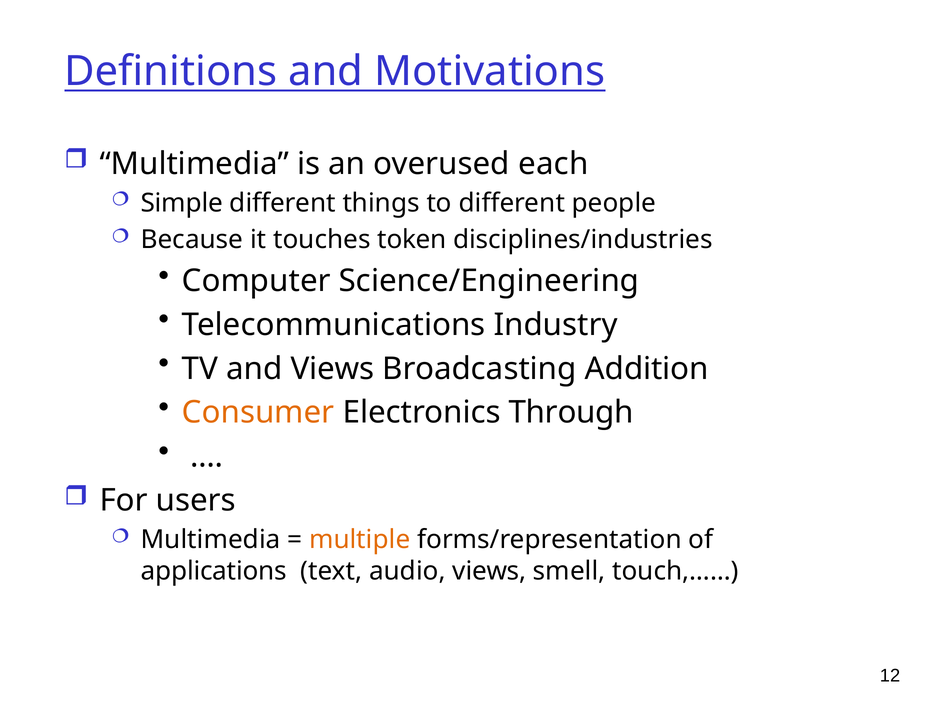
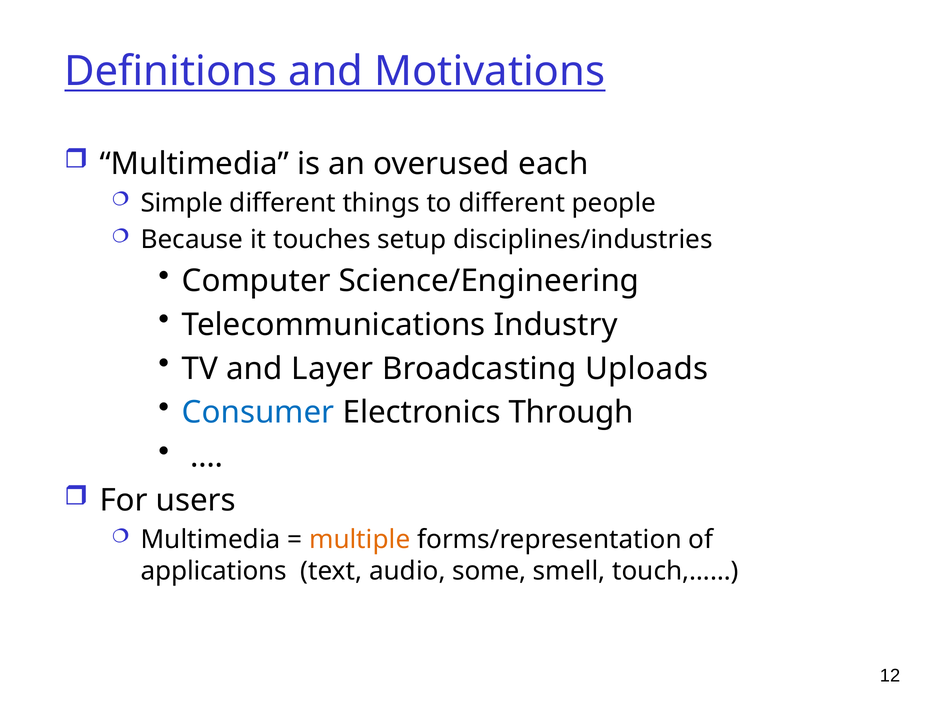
token: token -> setup
and Views: Views -> Layer
Addition: Addition -> Uploads
Consumer colour: orange -> blue
audio views: views -> some
